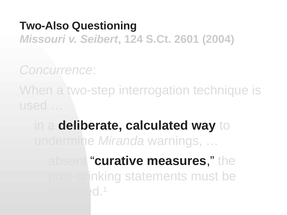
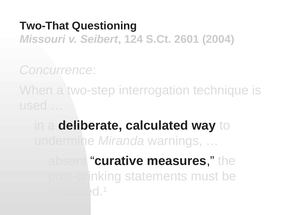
Two-Also: Two-Also -> Two-That
